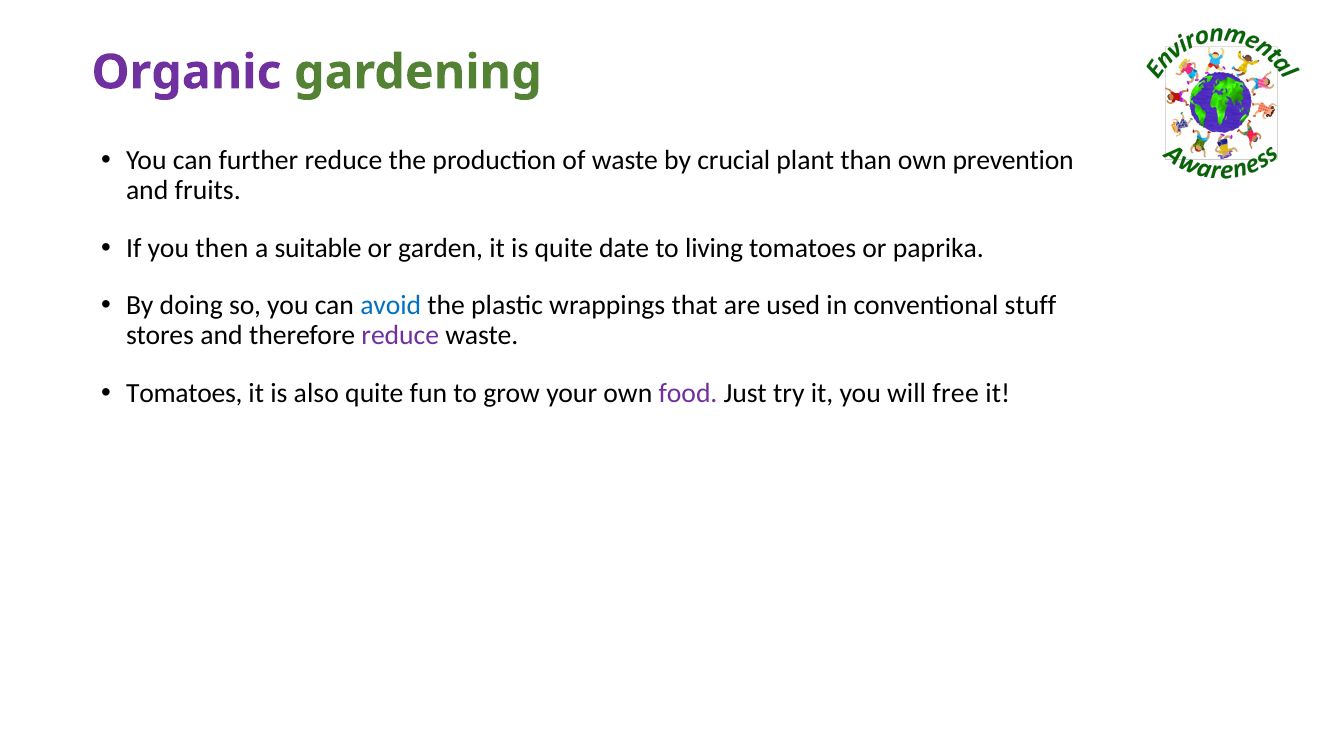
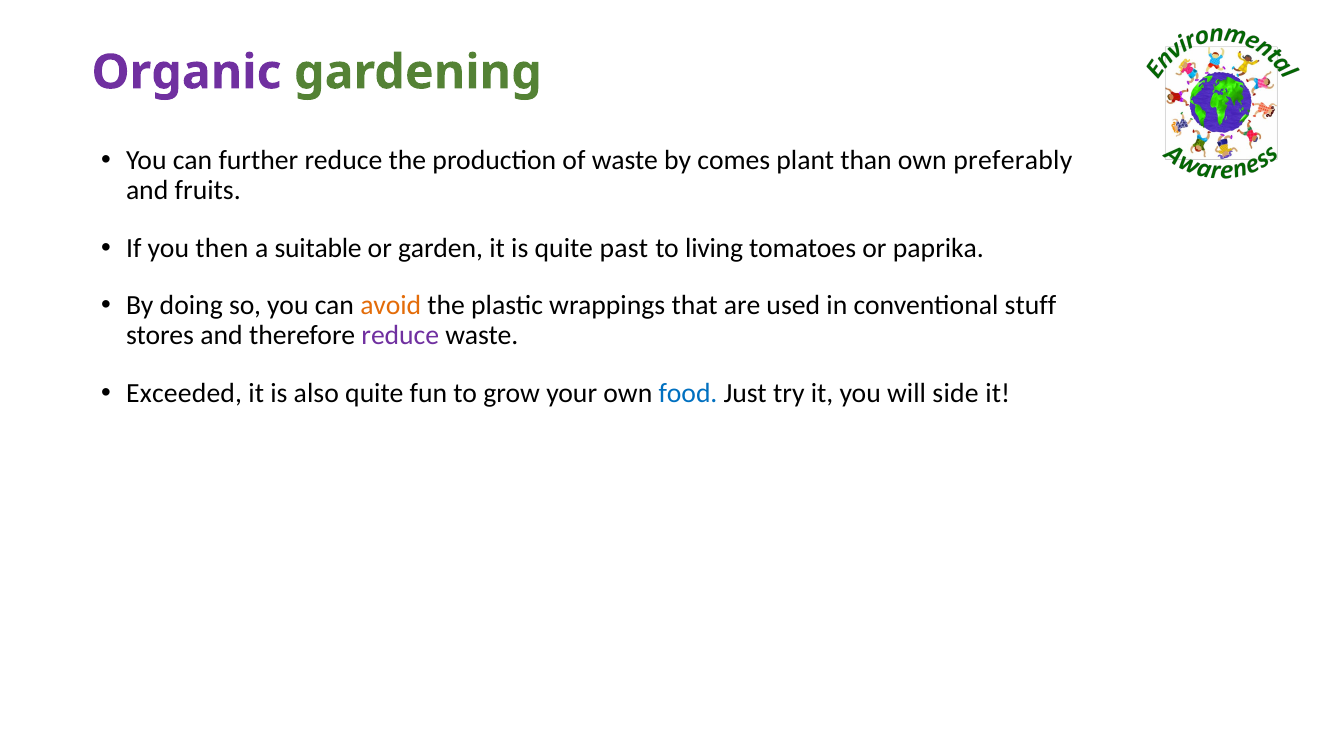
crucial: crucial -> comes
prevention: prevention -> preferably
date: date -> past
avoid colour: blue -> orange
Tomatoes at (184, 393): Tomatoes -> Exceeded
food colour: purple -> blue
free: free -> side
